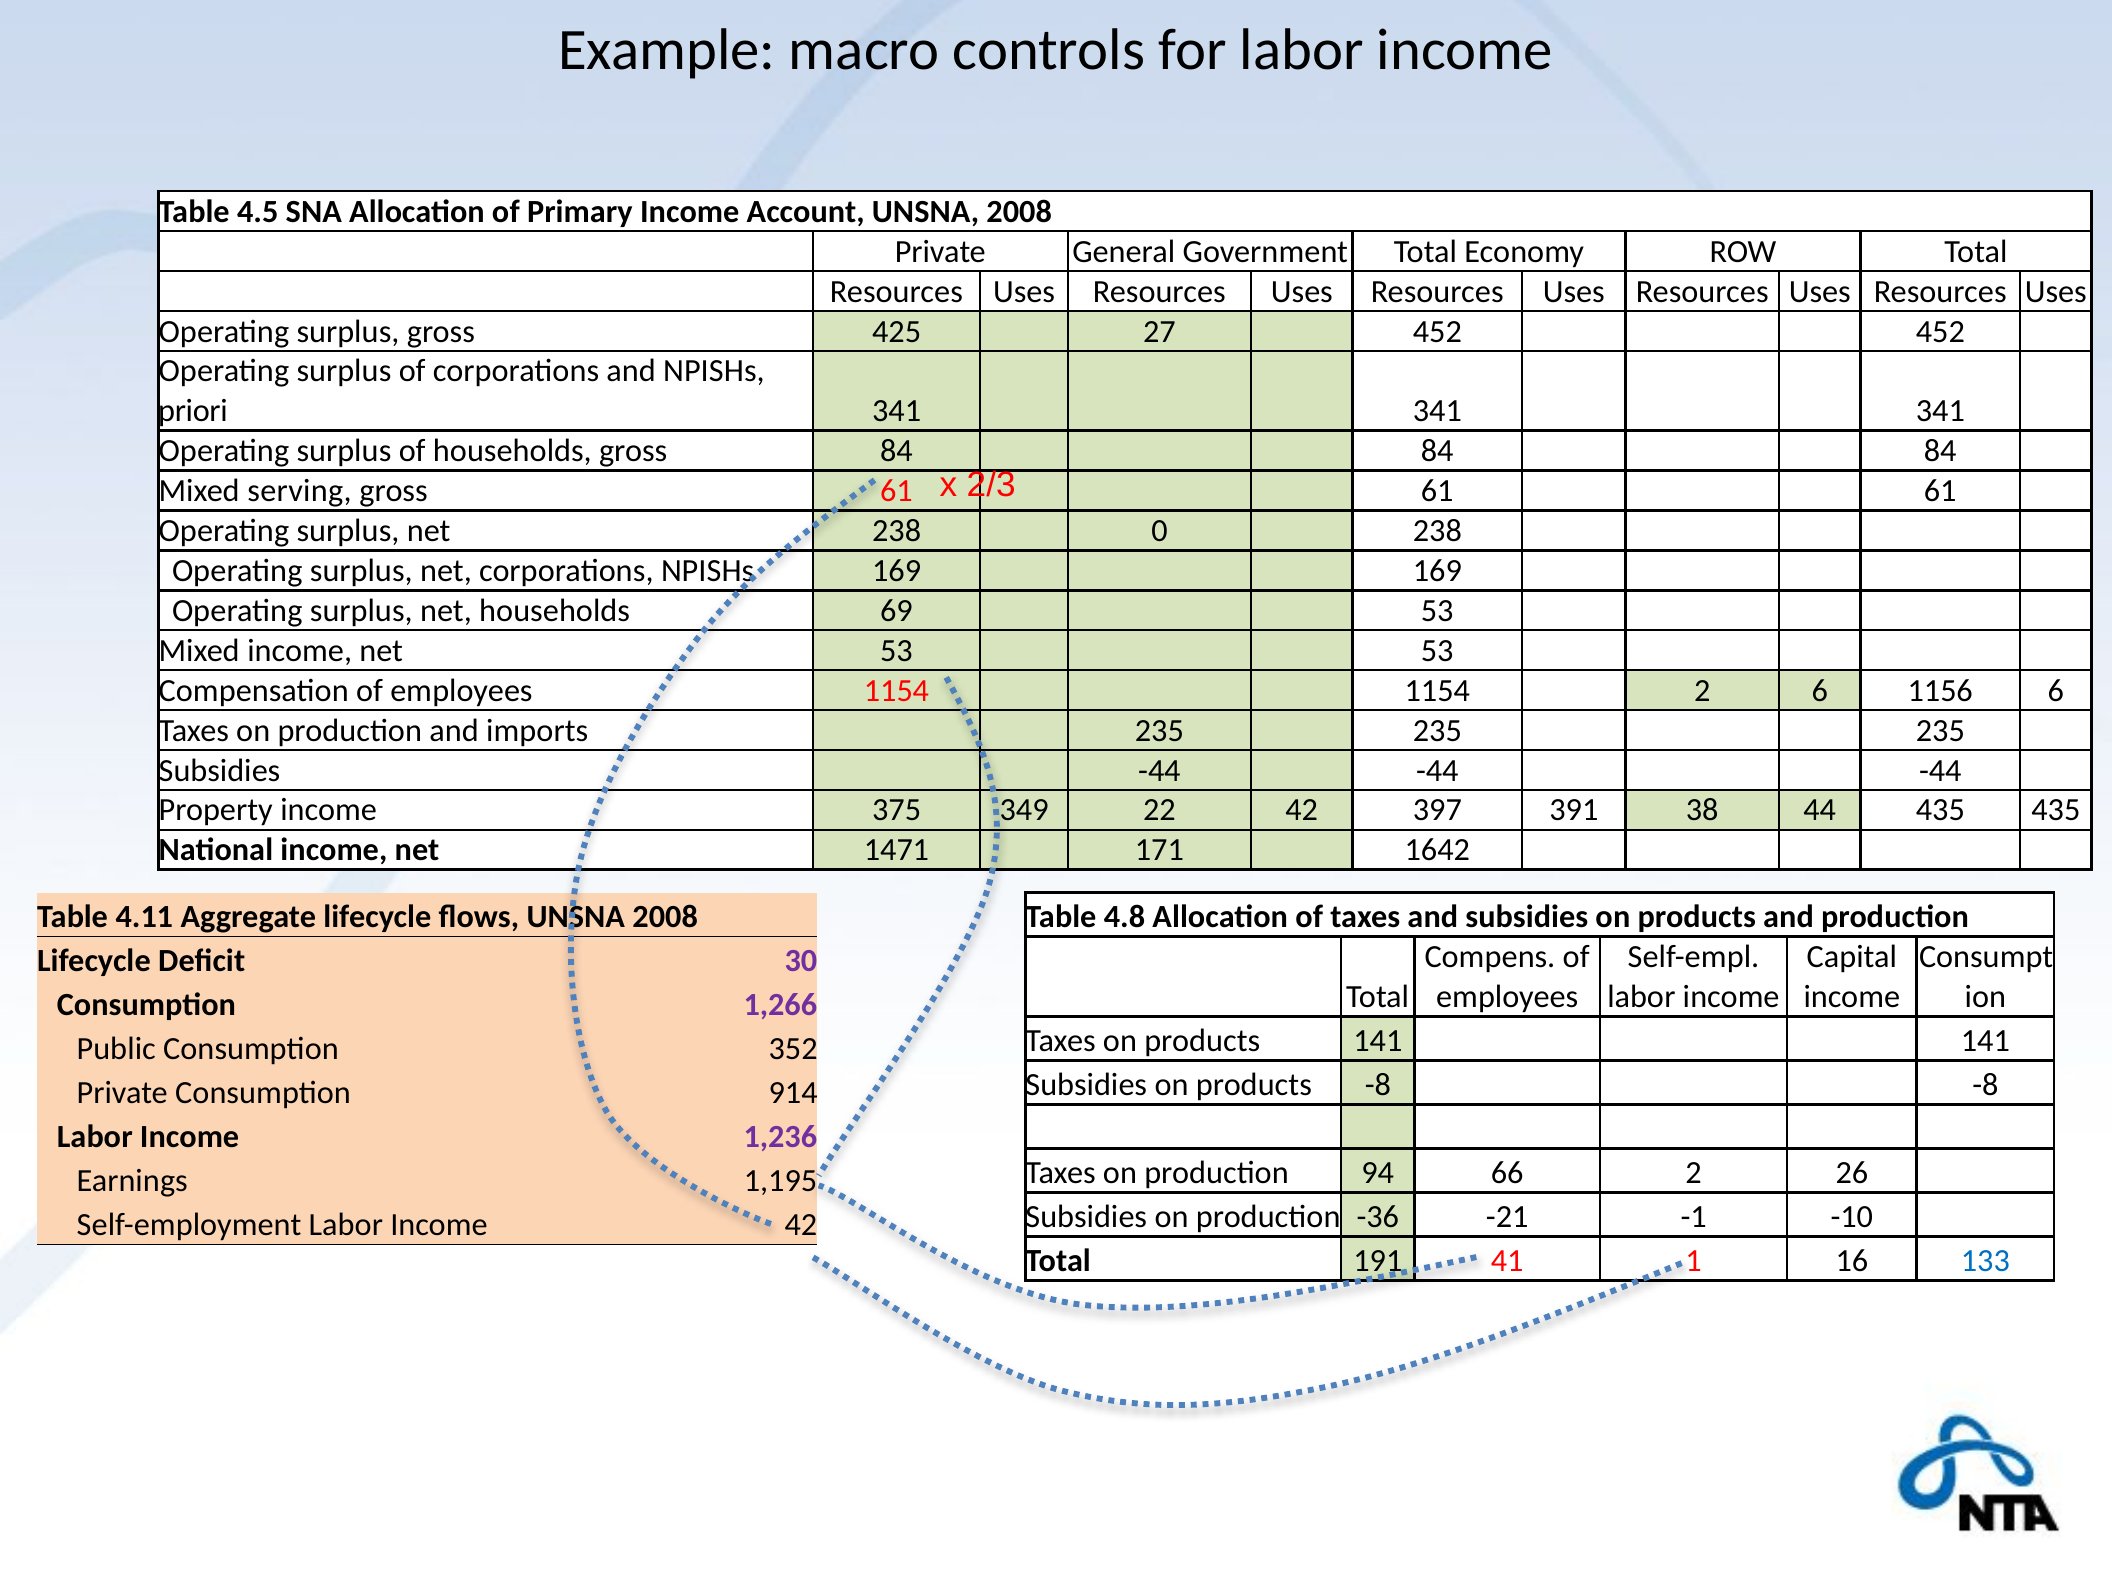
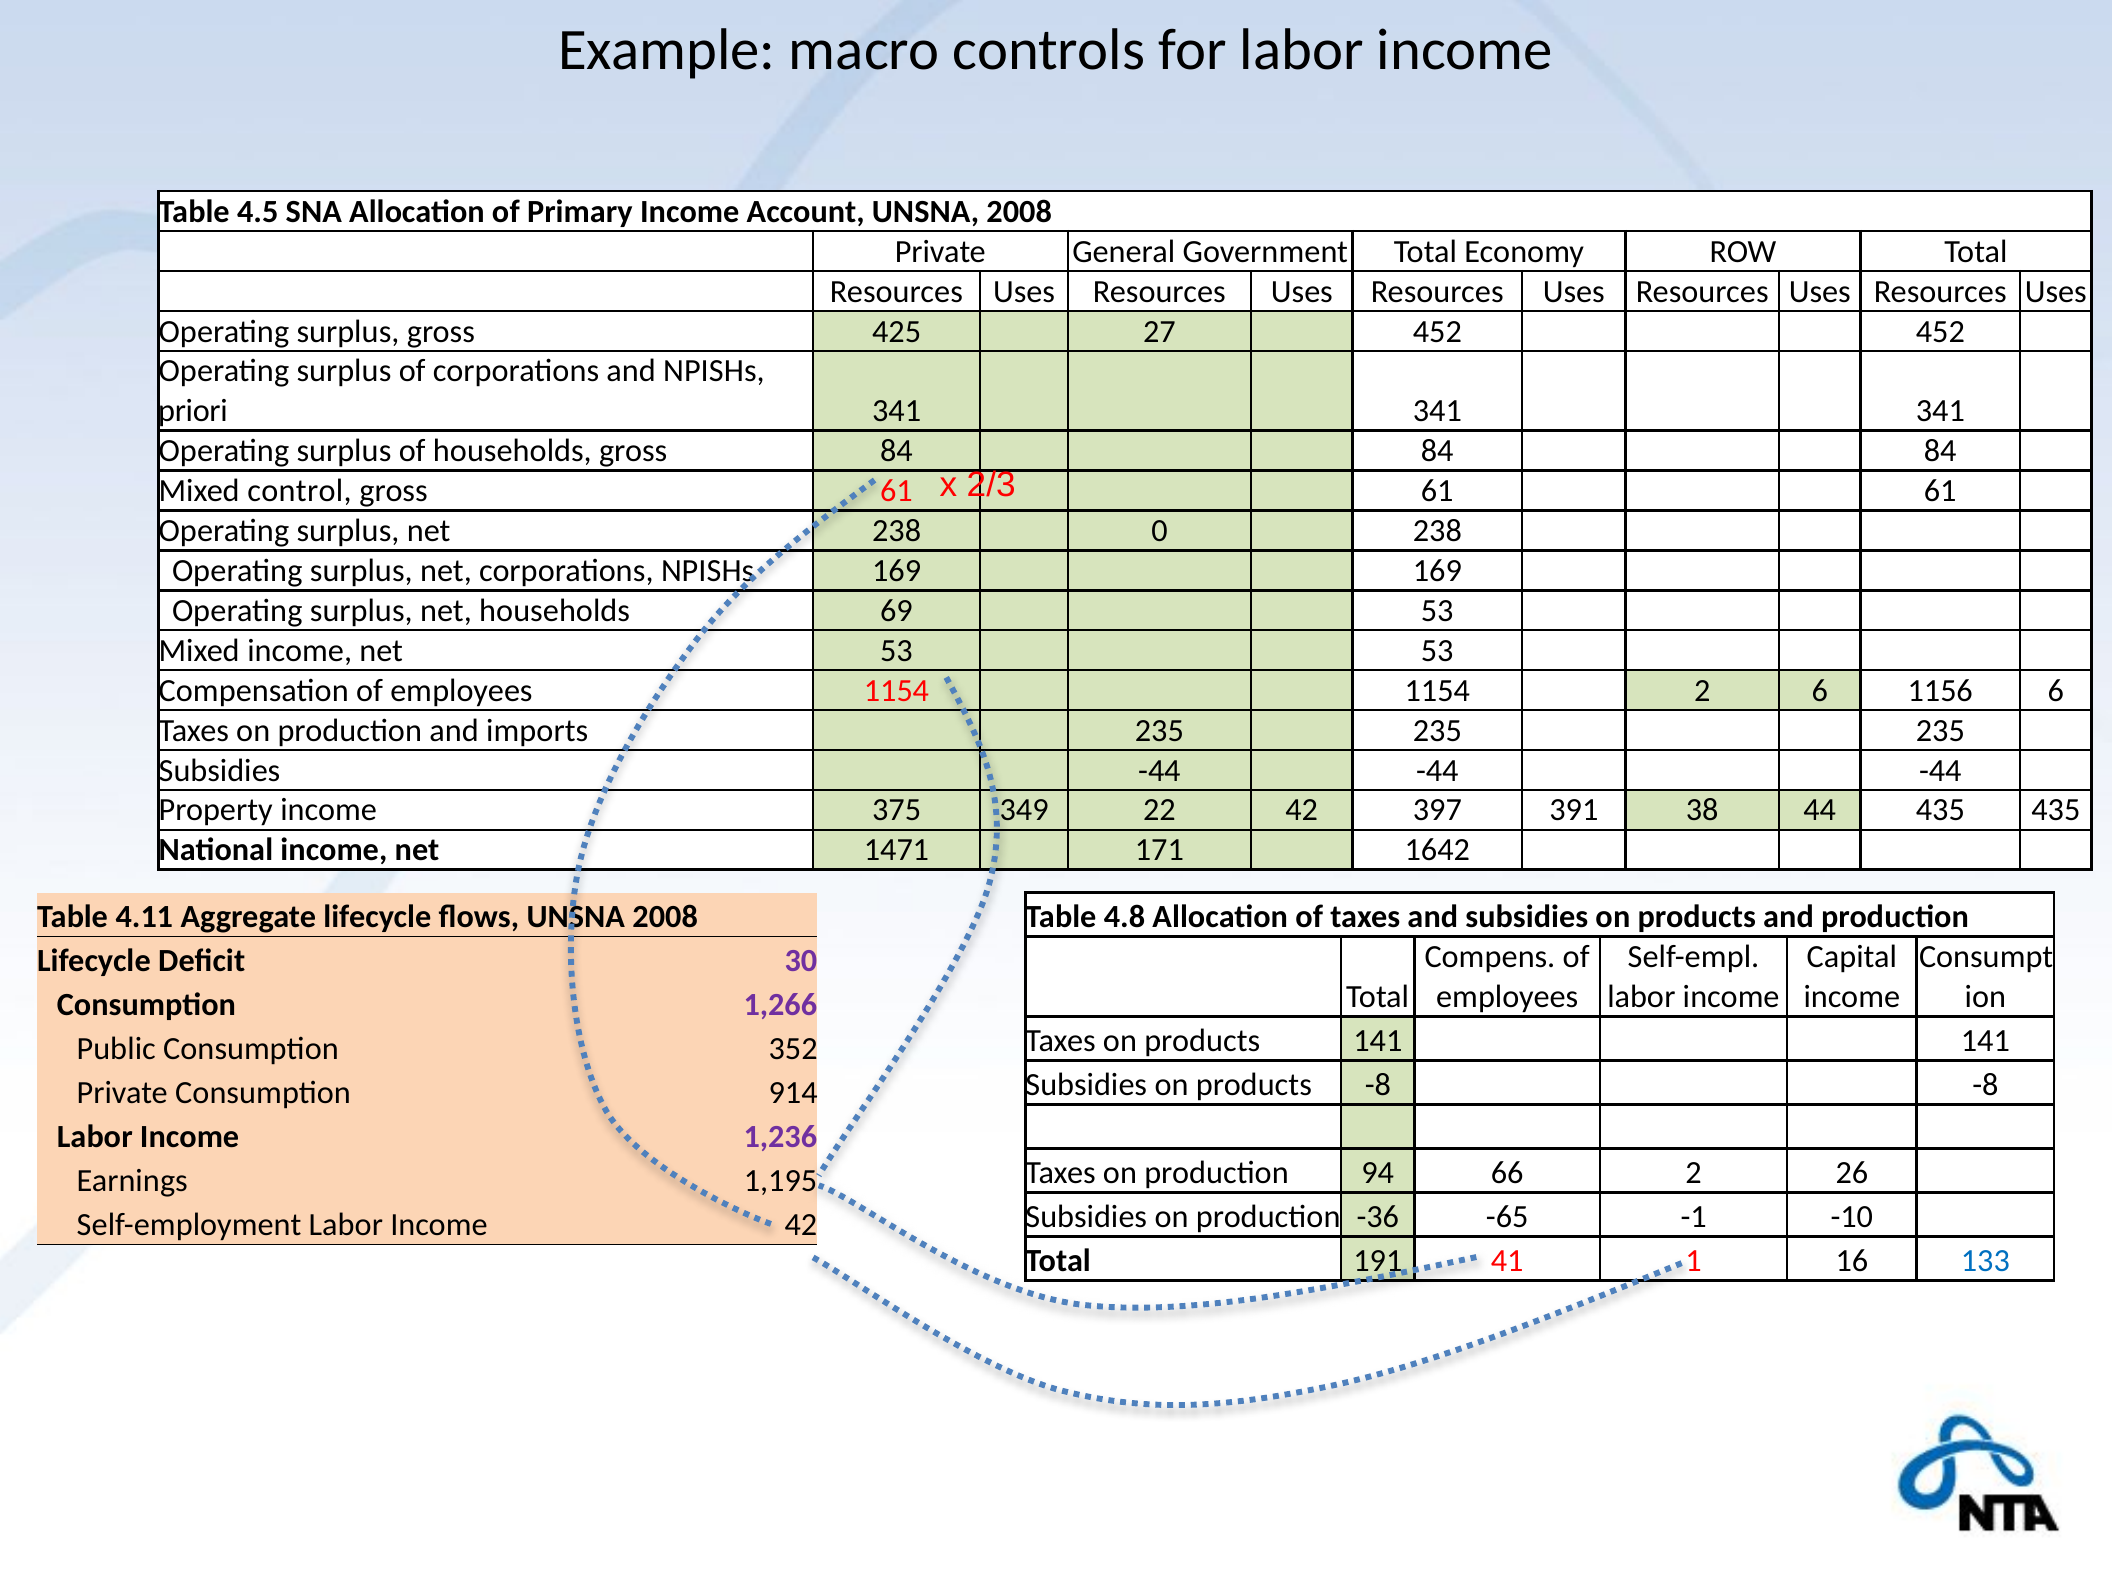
serving: serving -> control
-21: -21 -> -65
